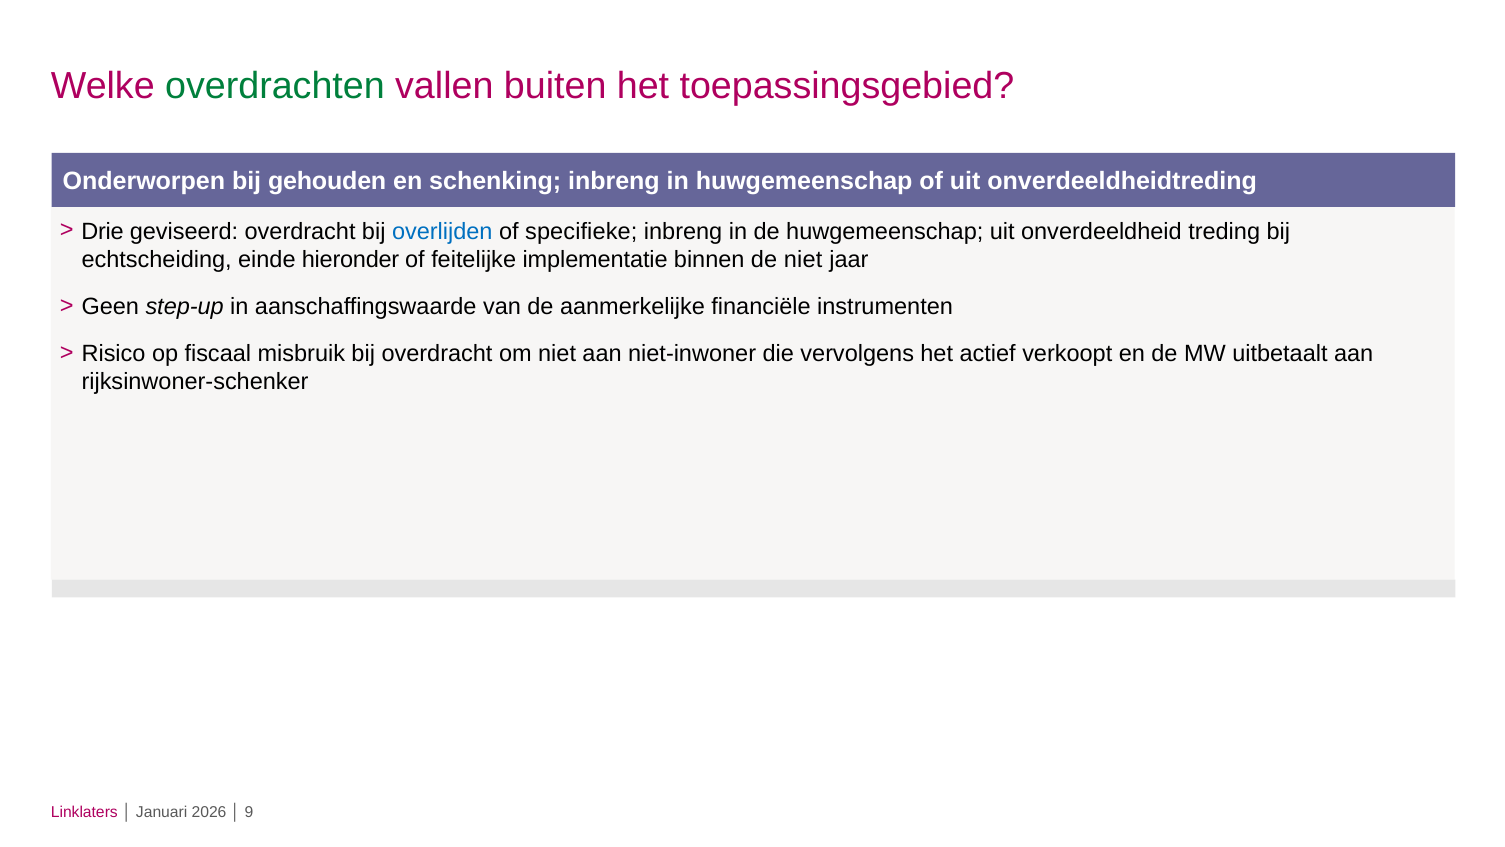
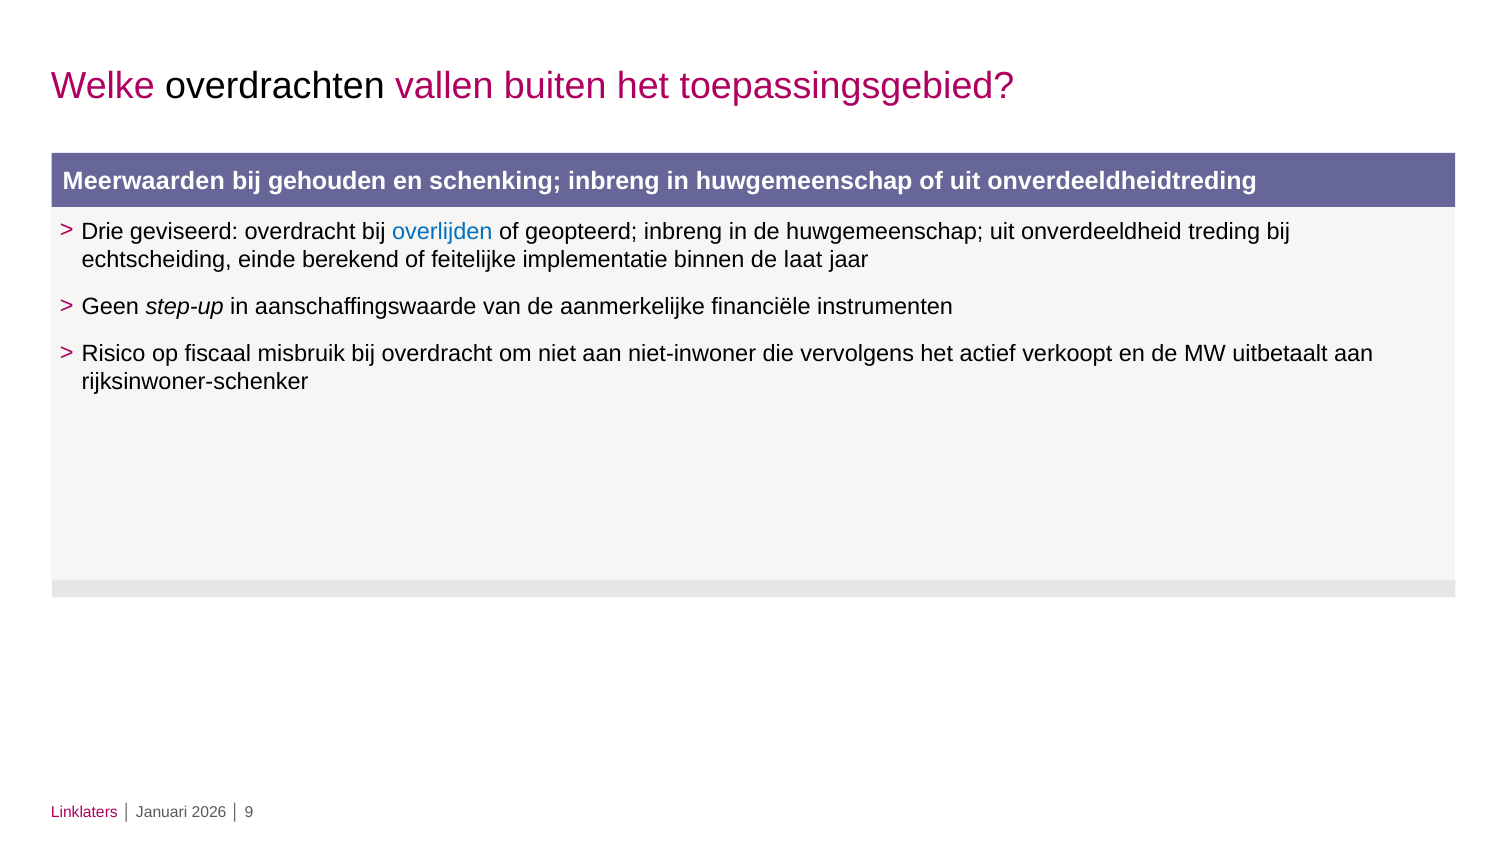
overdrachten colour: green -> black
Onderworpen: Onderworpen -> Meerwaarden
specifieke: specifieke -> geopteerd
hieronder: hieronder -> berekend
de niet: niet -> laat
